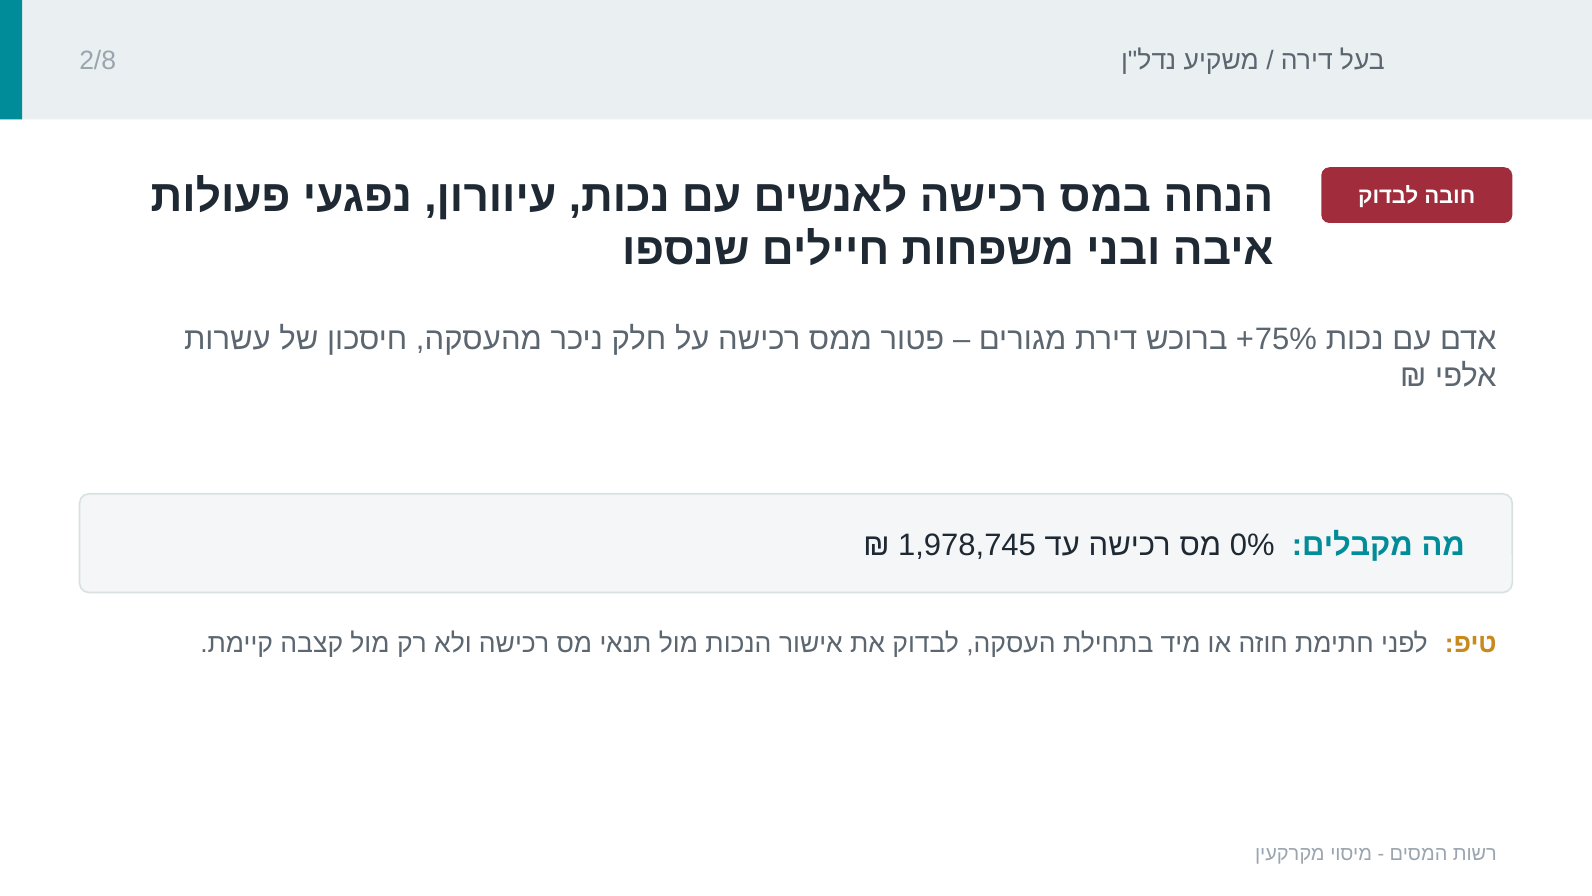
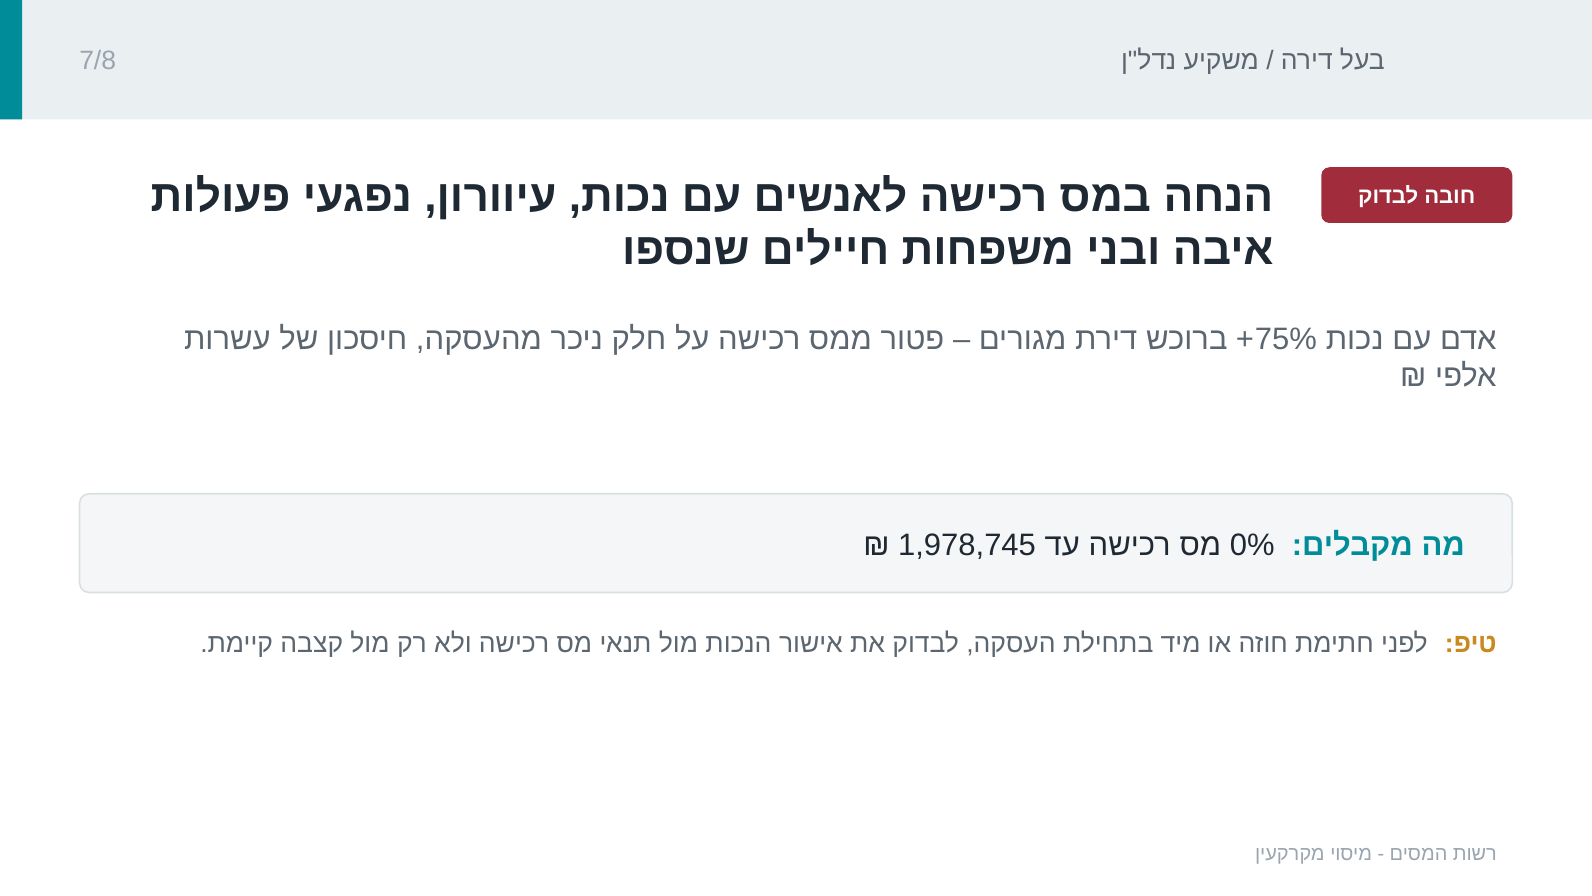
2/8: 2/8 -> 7/8
